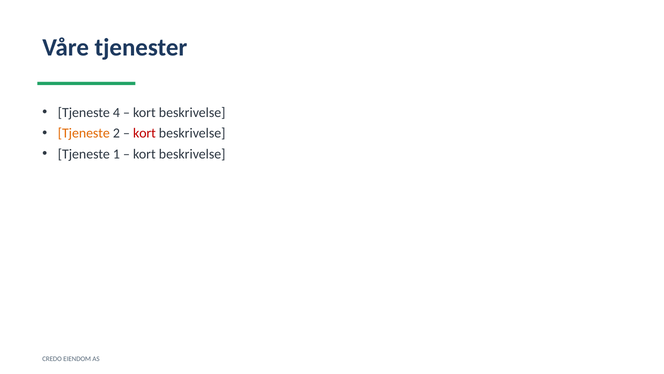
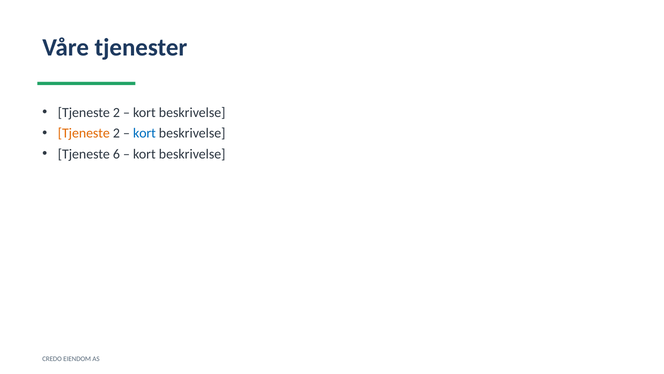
4 at (116, 112): 4 -> 2
kort at (144, 133) colour: red -> blue
1: 1 -> 6
